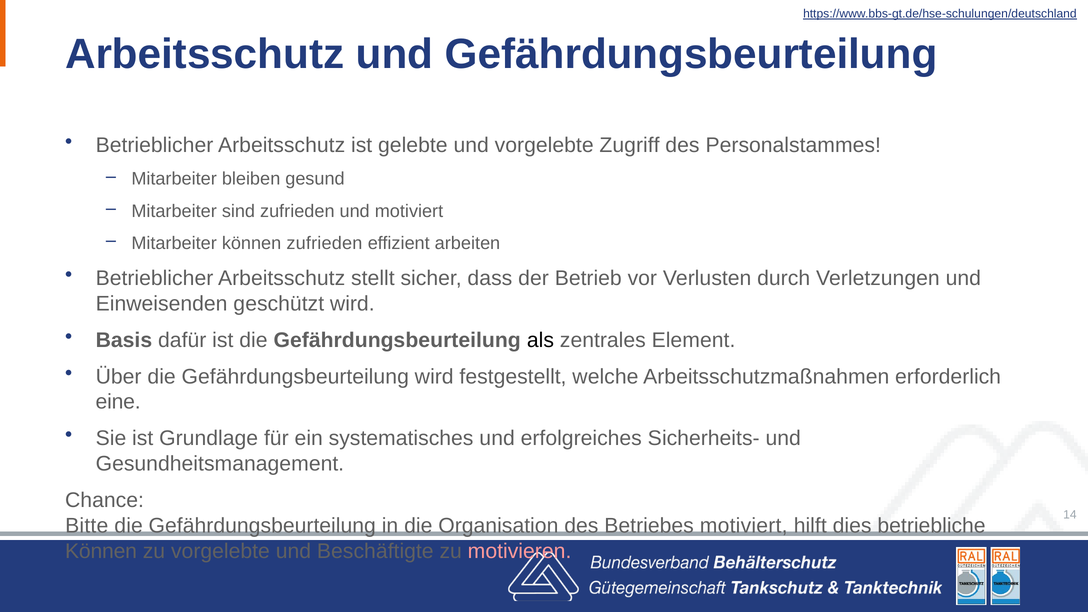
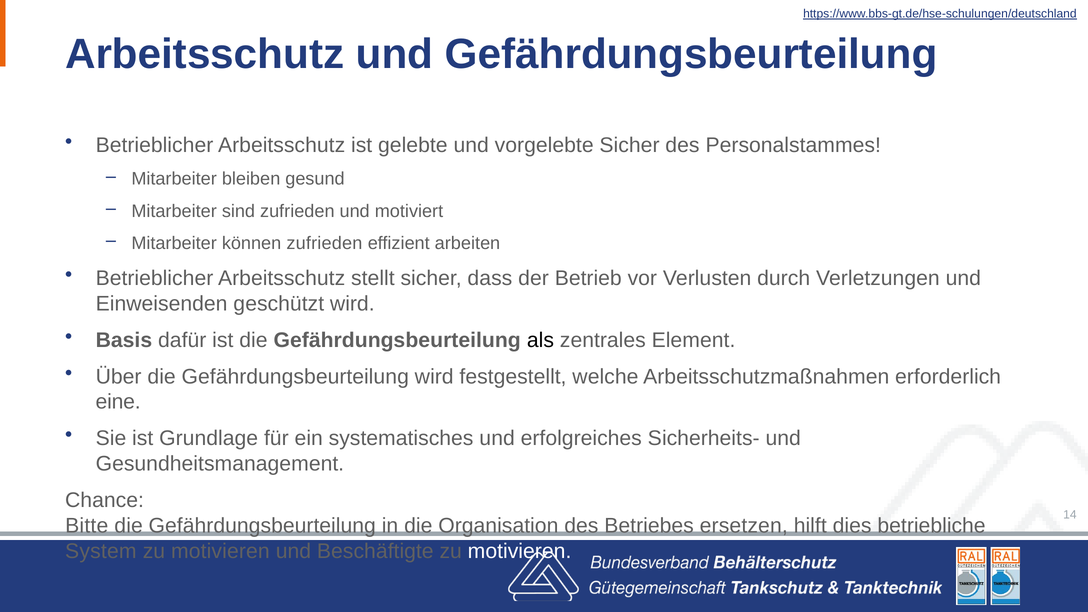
vorgelebte Zugriff: Zugriff -> Sicher
Betriebes motiviert: motiviert -> ersetzen
Können at (101, 551): Können -> System
vorgelebte at (220, 551): vorgelebte -> motivieren
motivieren at (520, 551) colour: pink -> white
